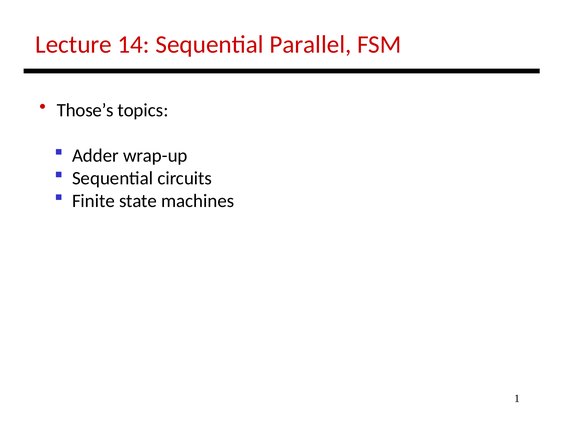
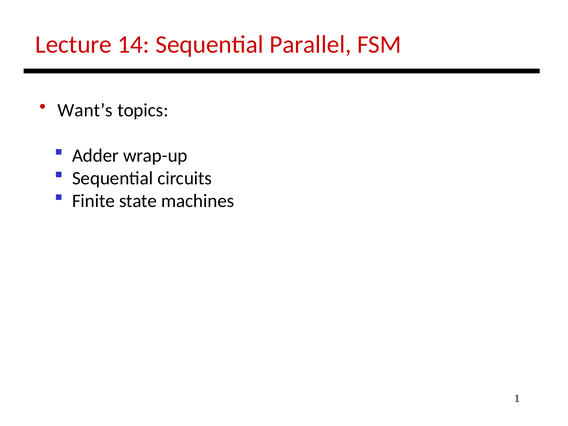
Those’s: Those’s -> Want’s
